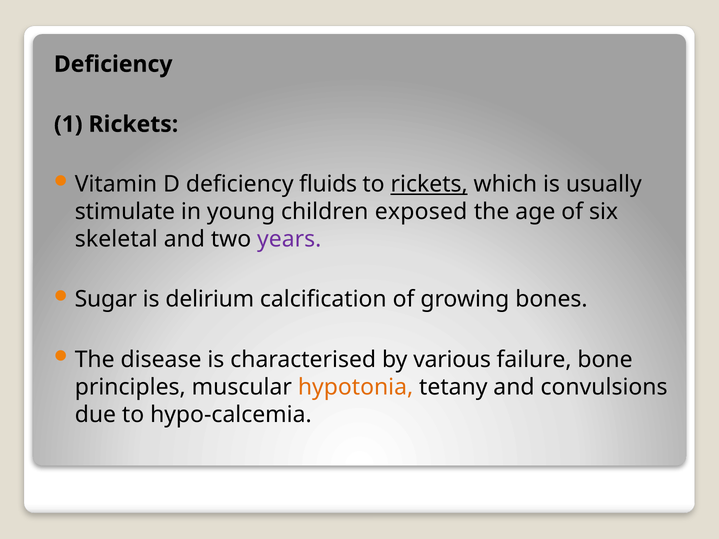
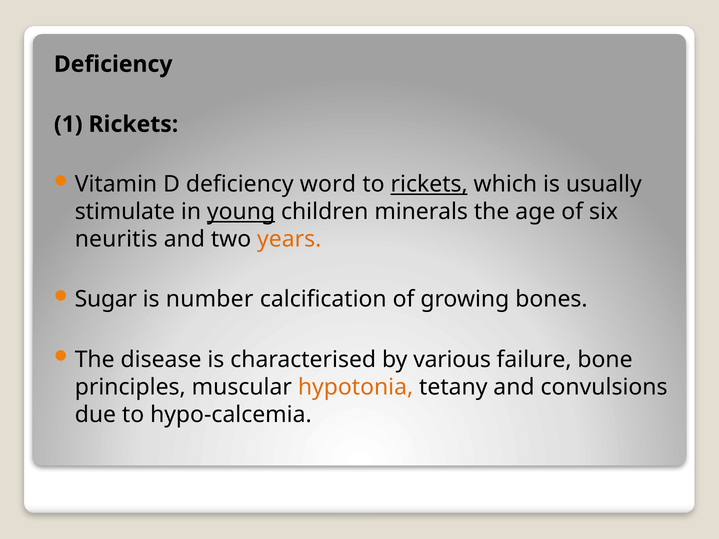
fluids: fluids -> word
young underline: none -> present
exposed: exposed -> minerals
skeletal: skeletal -> neuritis
years colour: purple -> orange
delirium: delirium -> number
